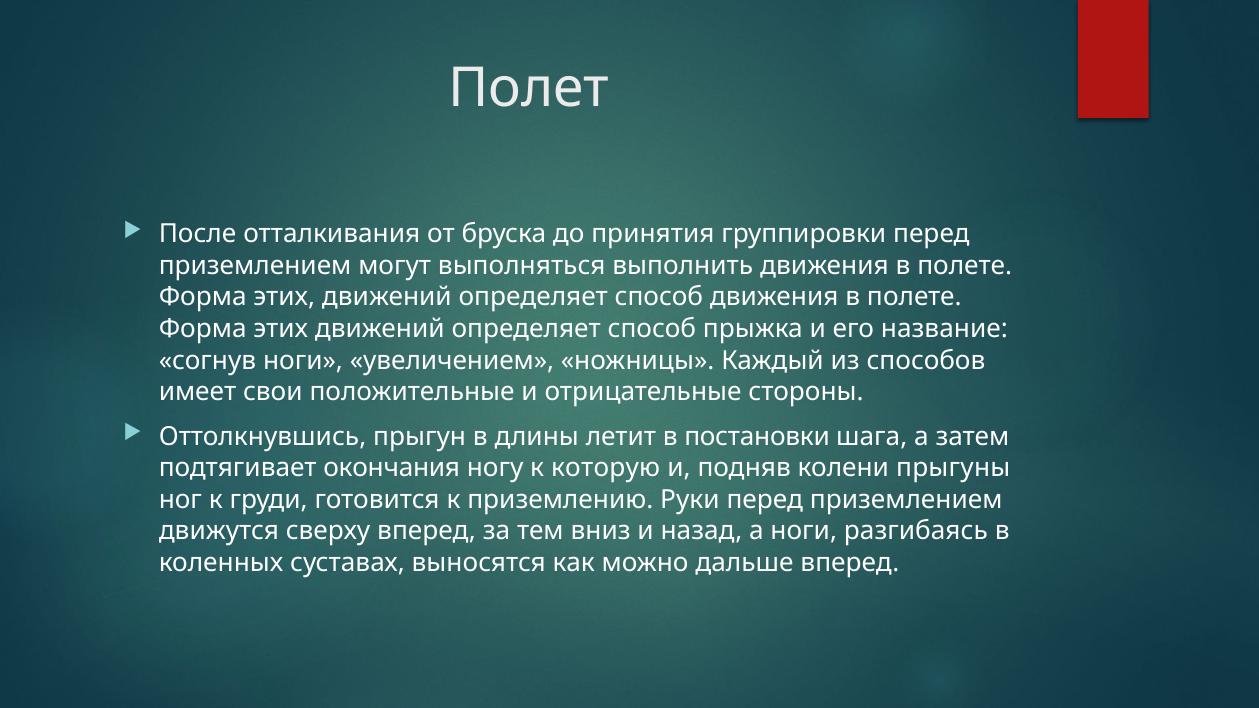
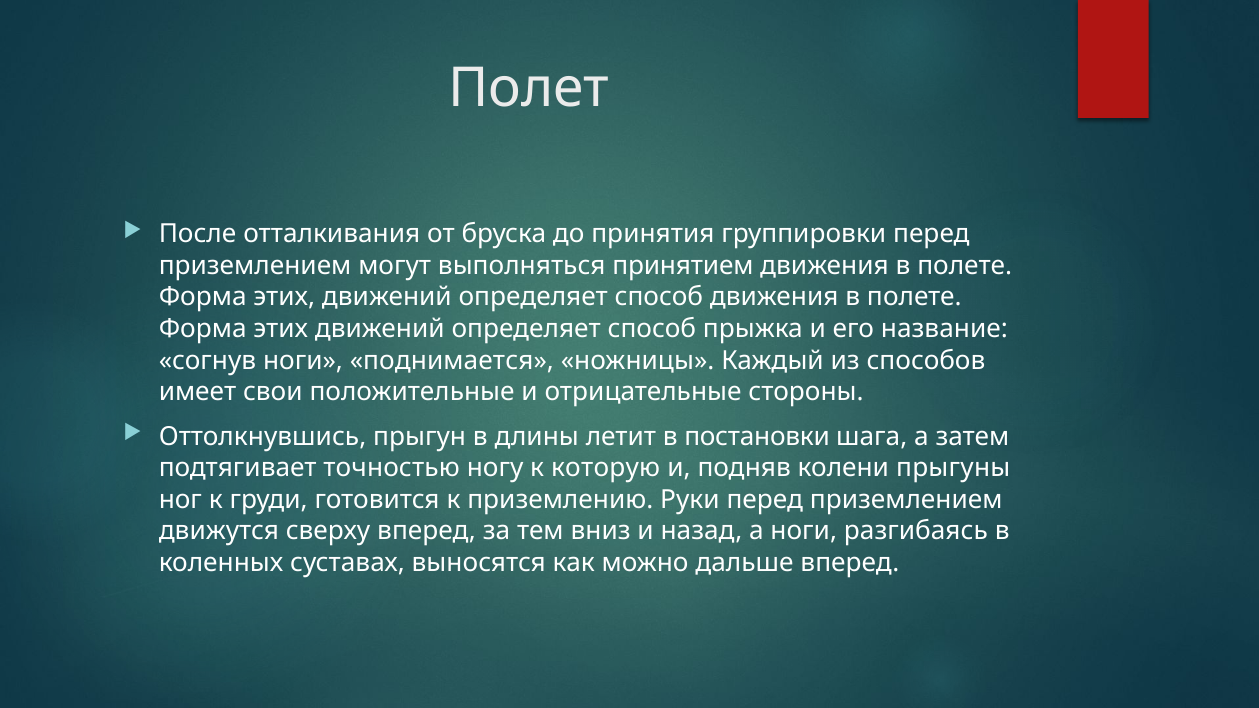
выполнить: выполнить -> принятием
увеличением: увеличением -> поднимается
окончания: окончания -> точностью
